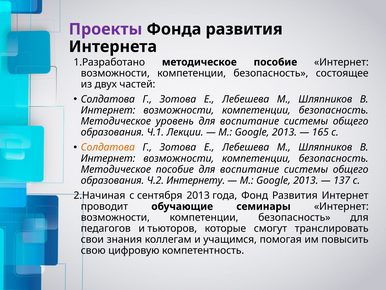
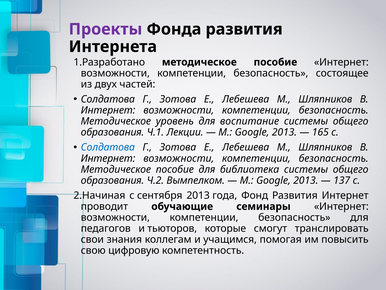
Солдатова at (108, 147) colour: orange -> blue
пособие для воспитание: воспитание -> библиотека
Интернету: Интернету -> Вымпелком
